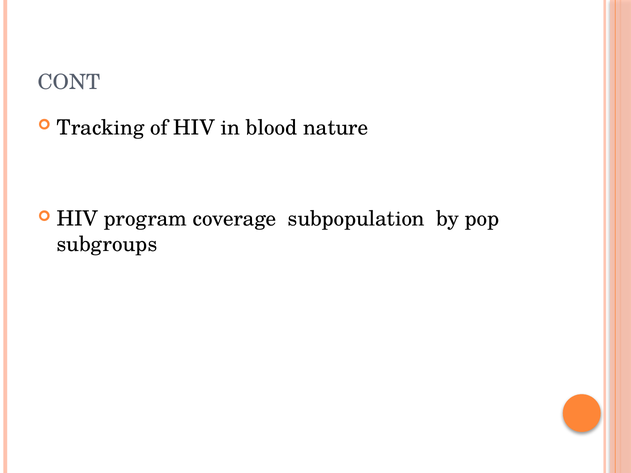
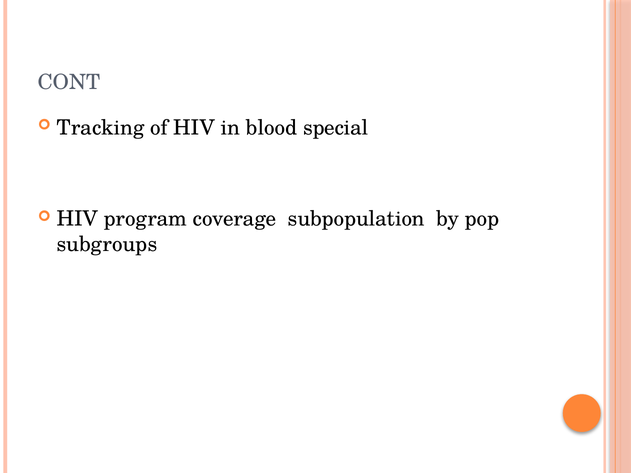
nature: nature -> special
